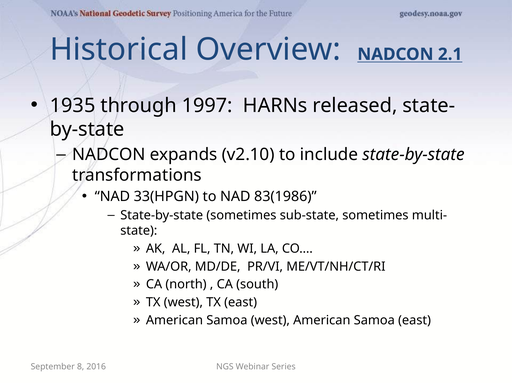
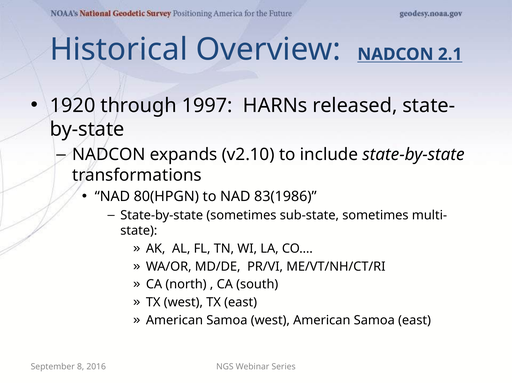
1935: 1935 -> 1920
33(HPGN: 33(HPGN -> 80(HPGN
